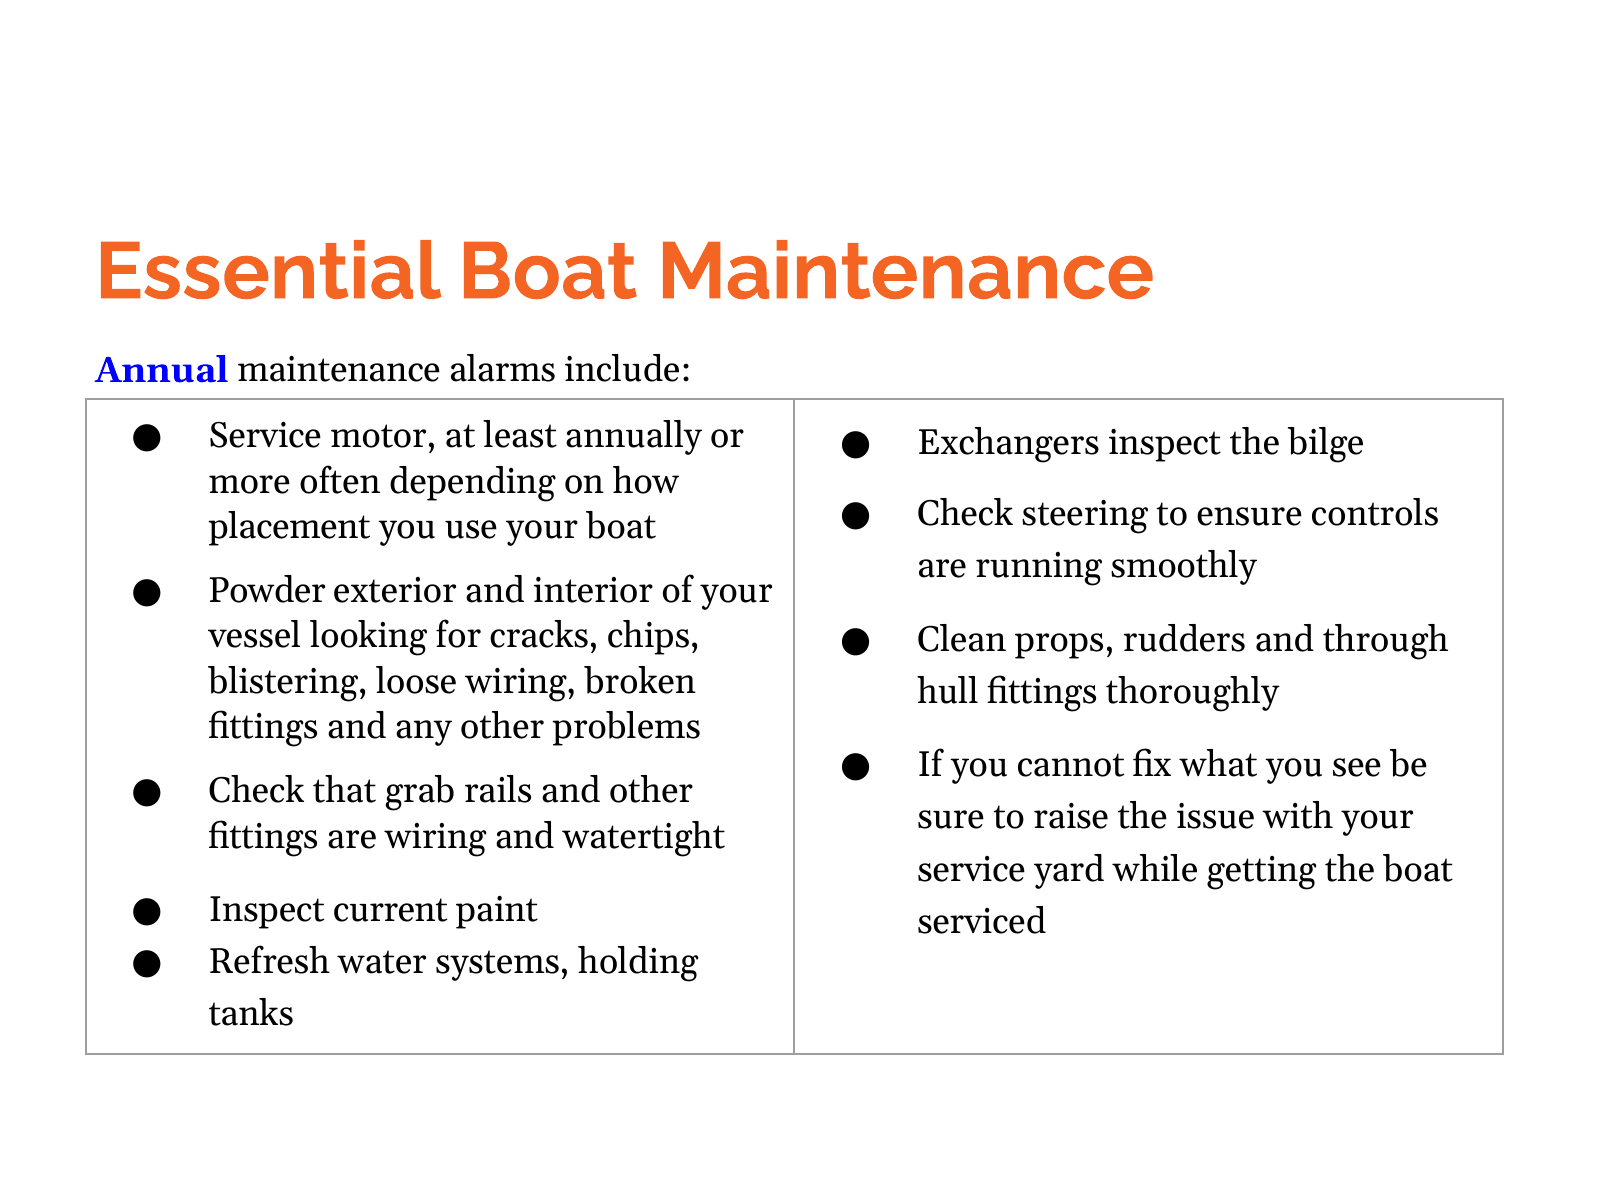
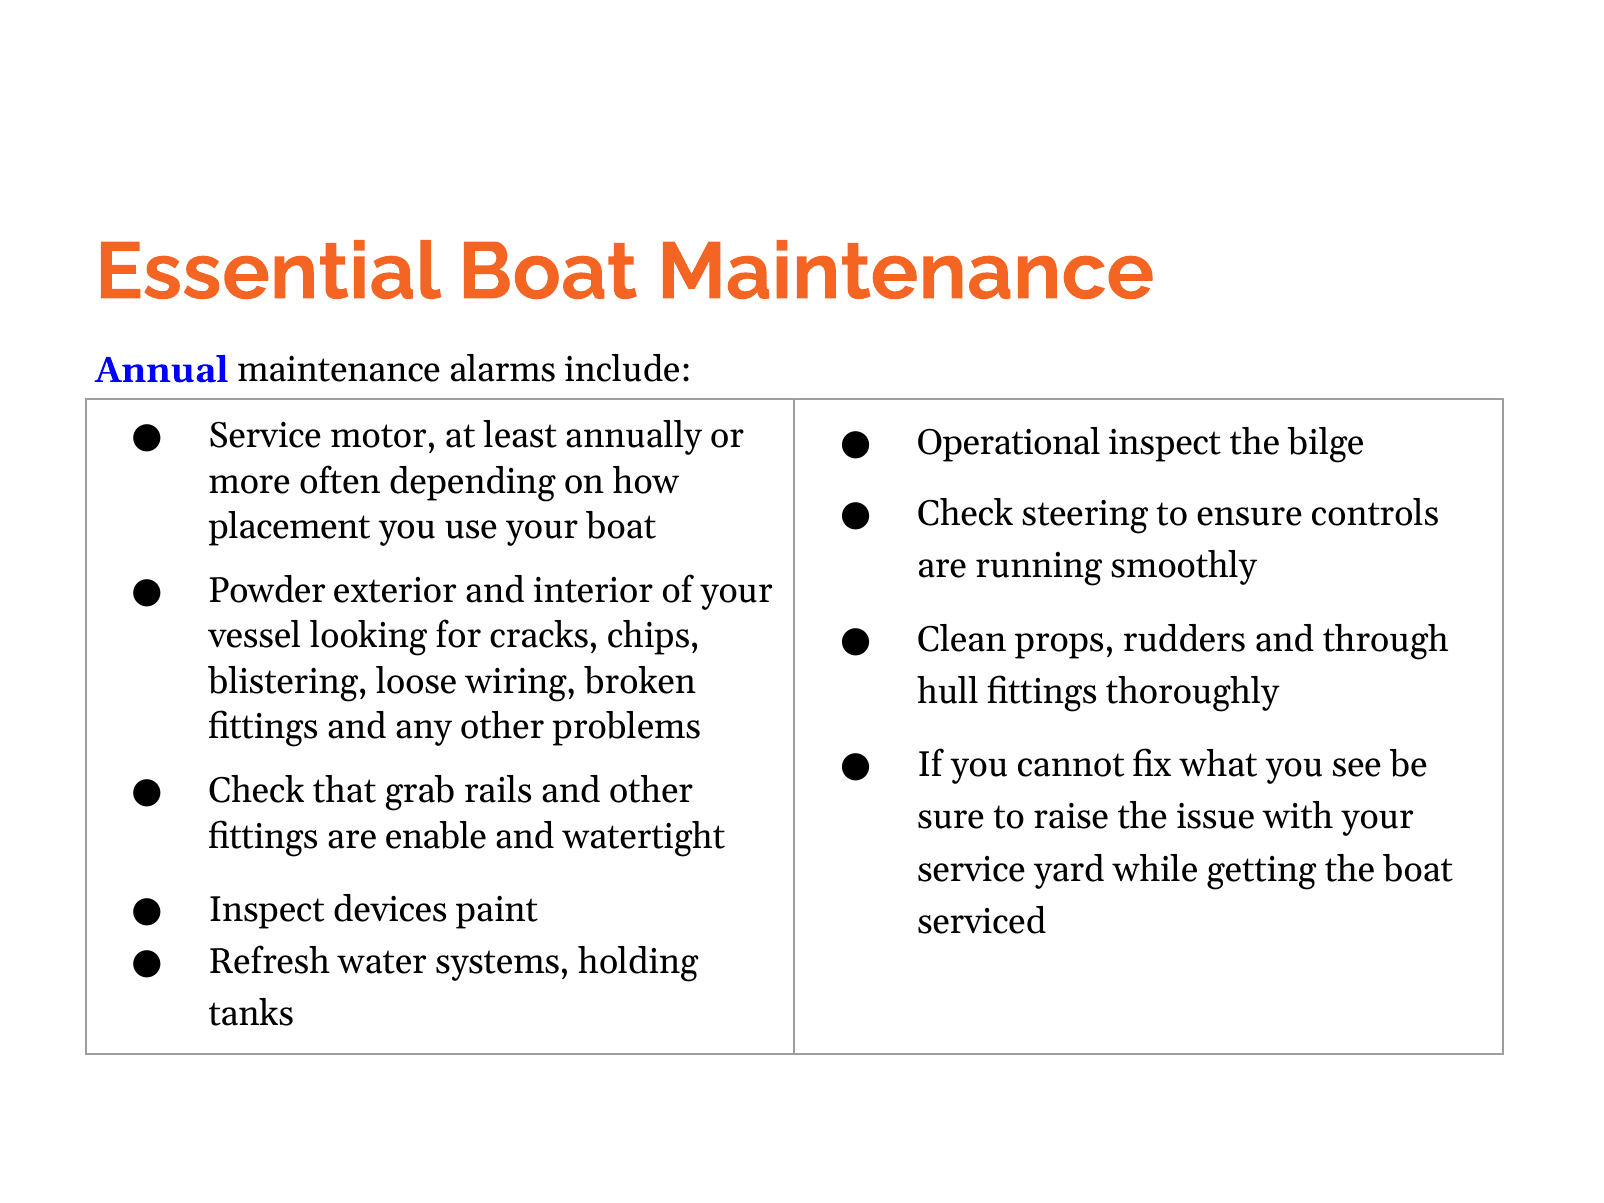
Exchangers: Exchangers -> Operational
are wiring: wiring -> enable
current: current -> devices
